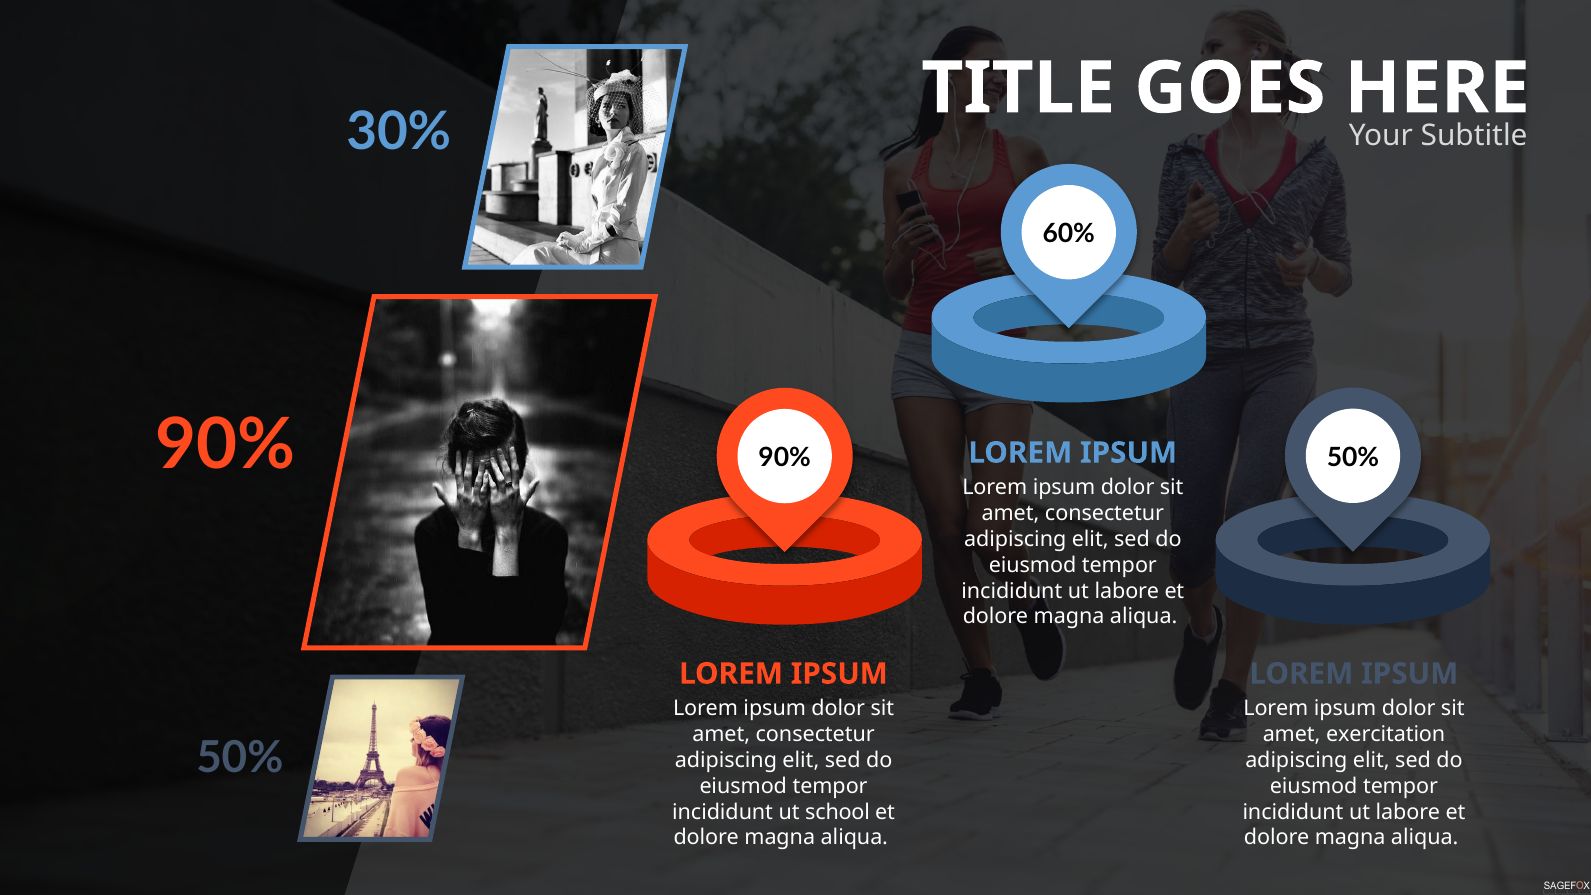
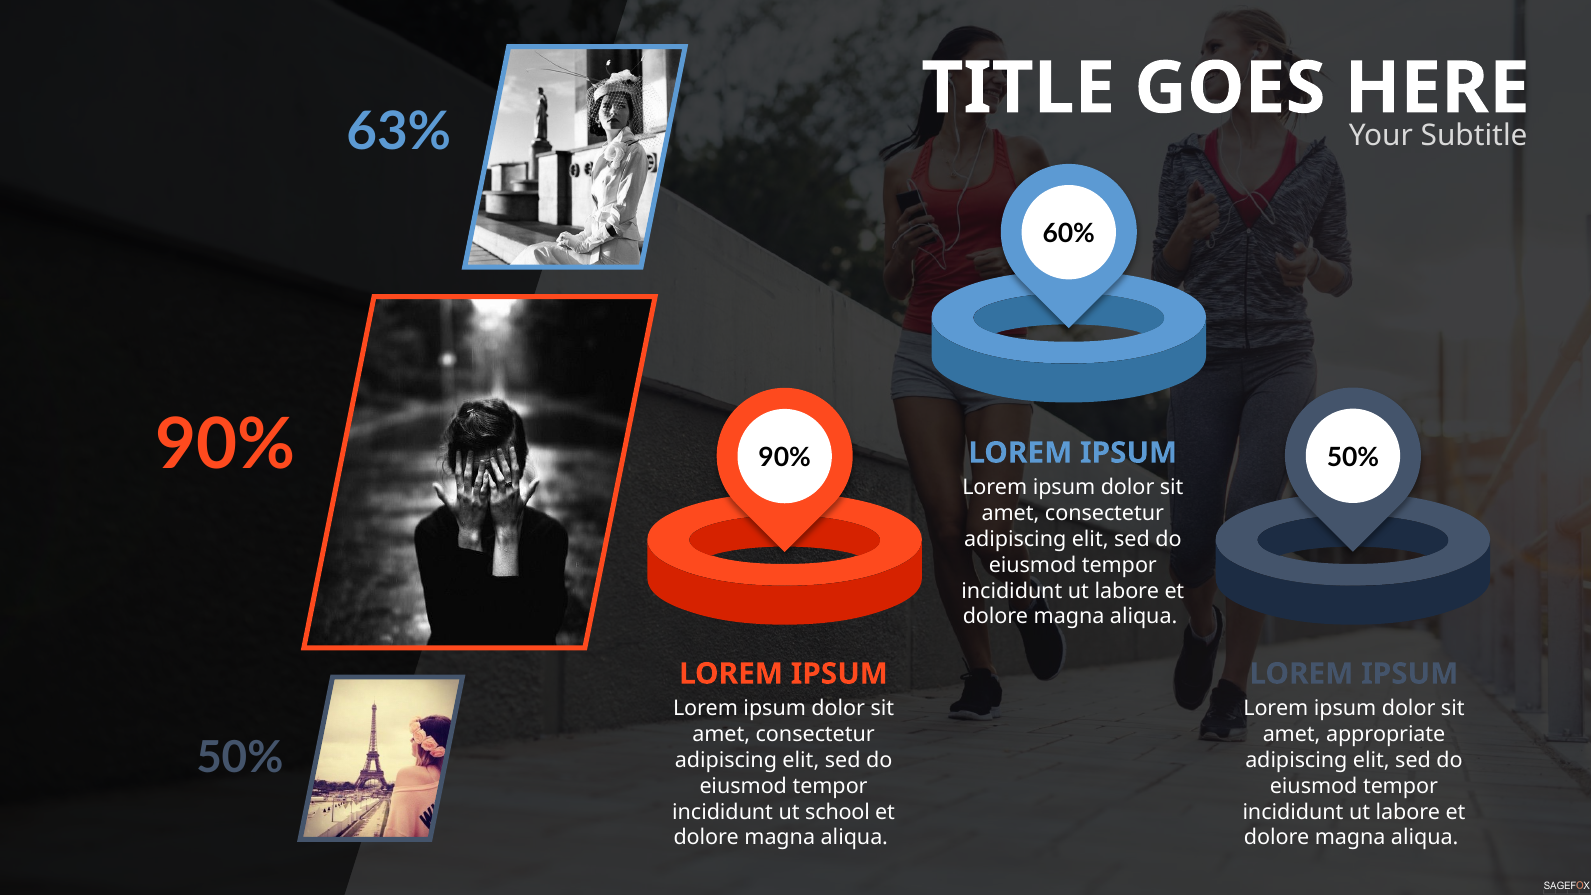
30%: 30% -> 63%
exercitation: exercitation -> appropriate
